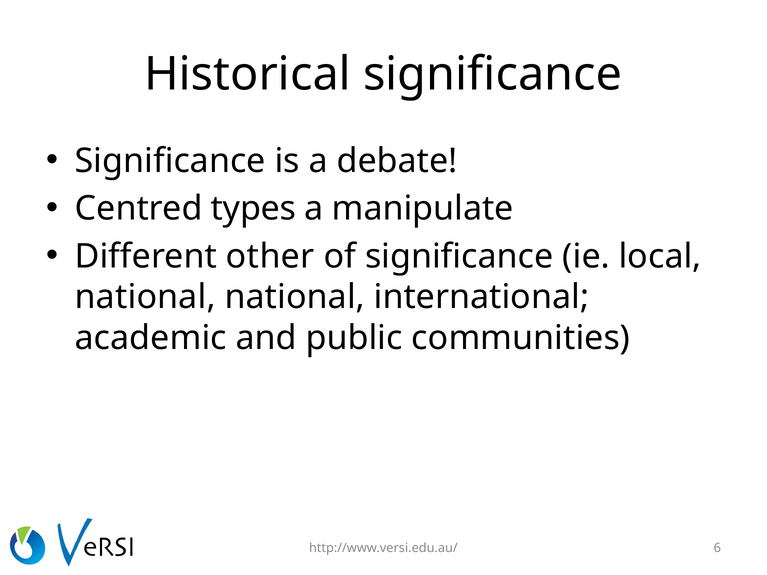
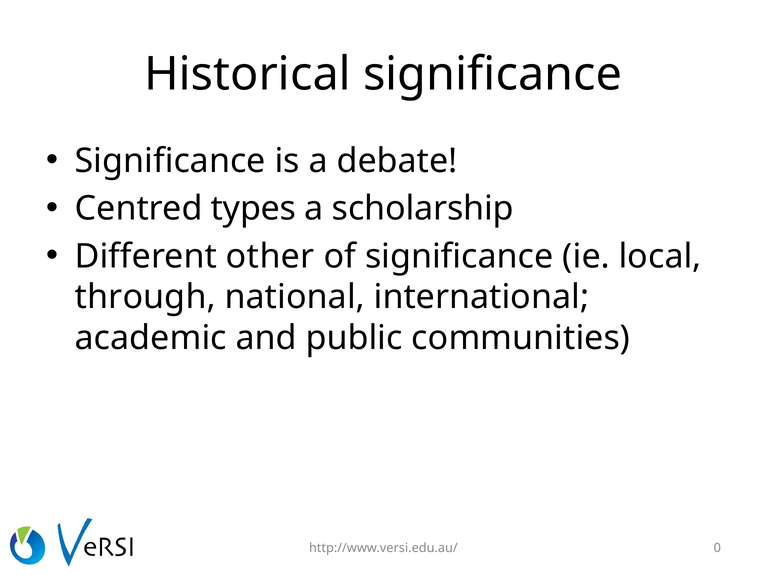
manipulate: manipulate -> scholarship
national at (145, 297): national -> through
6: 6 -> 0
